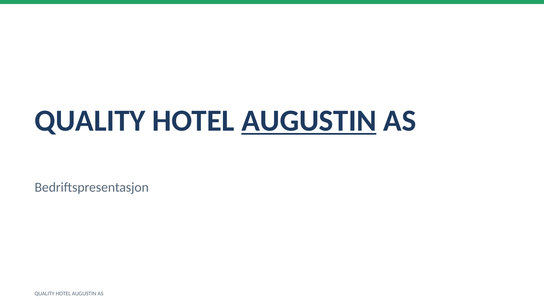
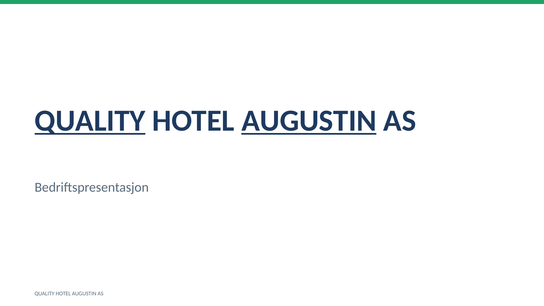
QUALITY at (90, 121) underline: none -> present
